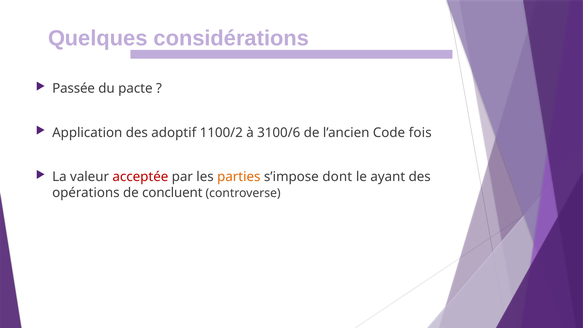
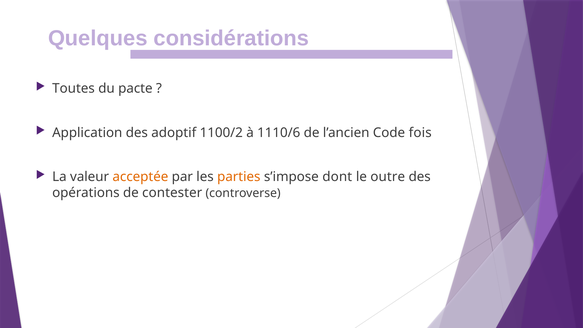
Passée: Passée -> Toutes
3100/6: 3100/6 -> 1110/6
acceptée colour: red -> orange
ayant: ayant -> outre
concluent: concluent -> contester
